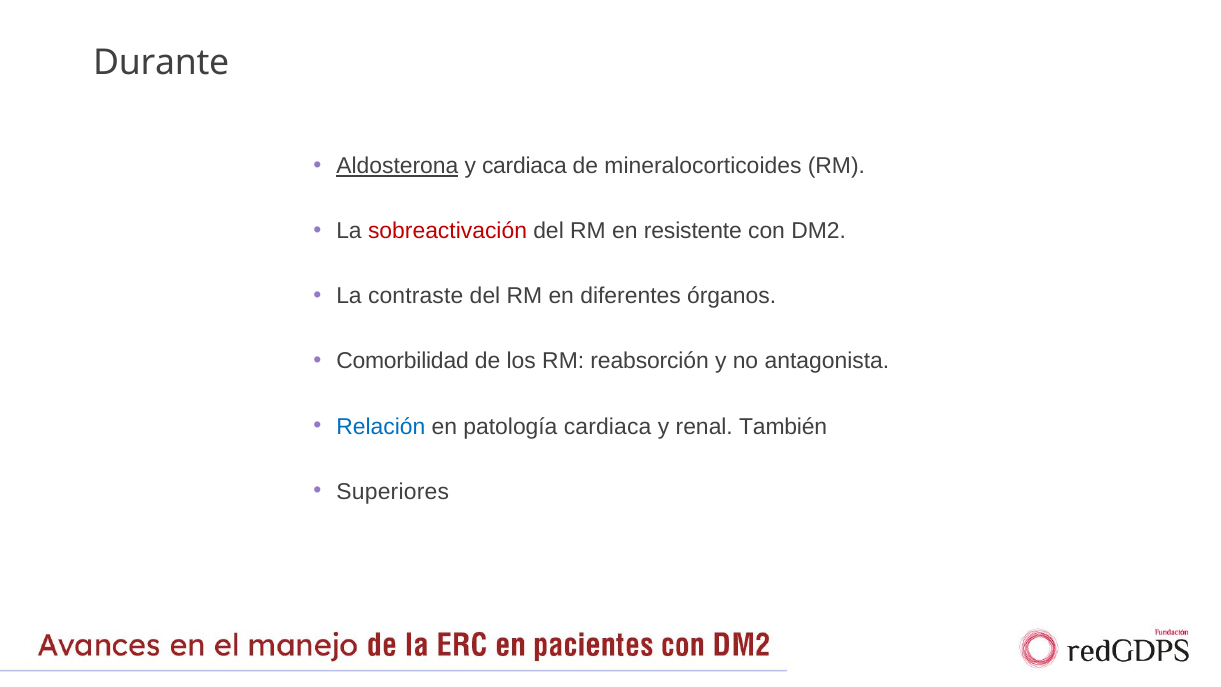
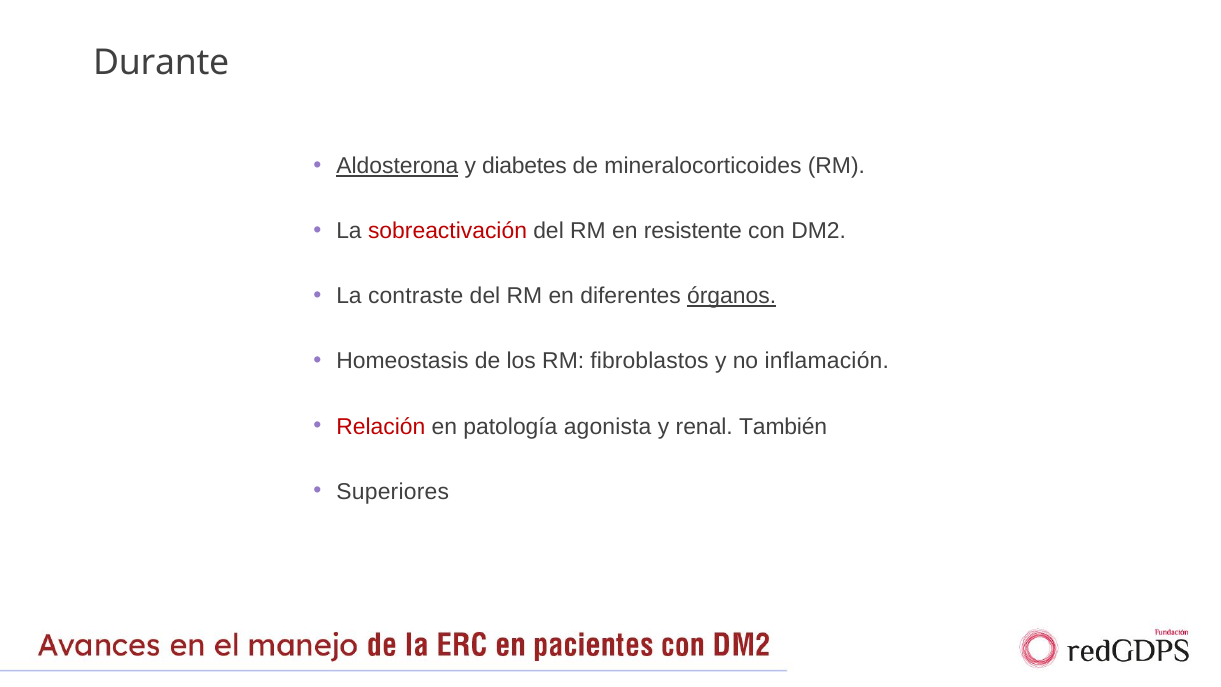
y cardiaca: cardiaca -> diabetes
órganos underline: none -> present
Comorbilidad: Comorbilidad -> Homeostasis
reabsorción: reabsorción -> fibroblastos
antagonista: antagonista -> inflamación
Relación colour: blue -> red
patología cardiaca: cardiaca -> agonista
